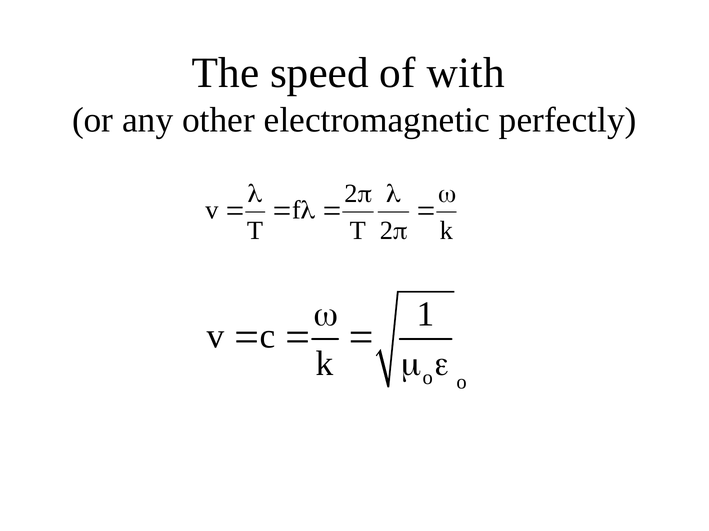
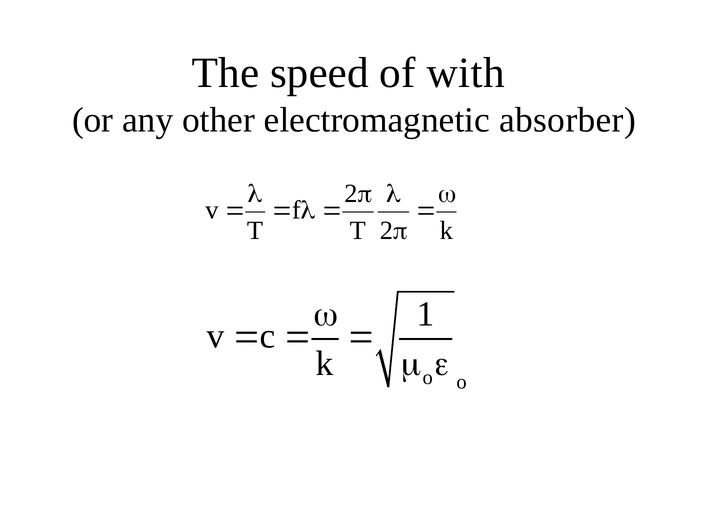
perfectly: perfectly -> absorber
